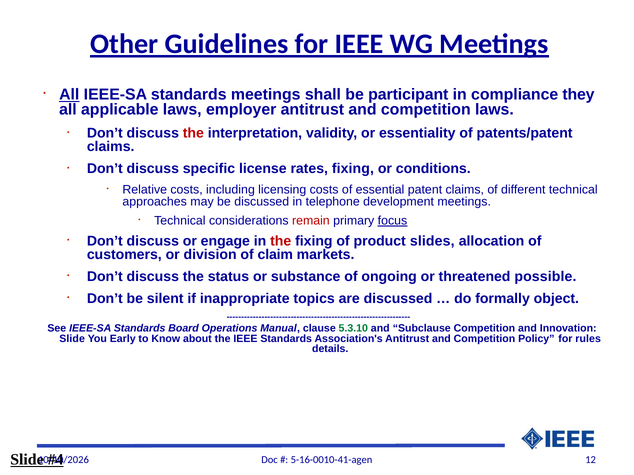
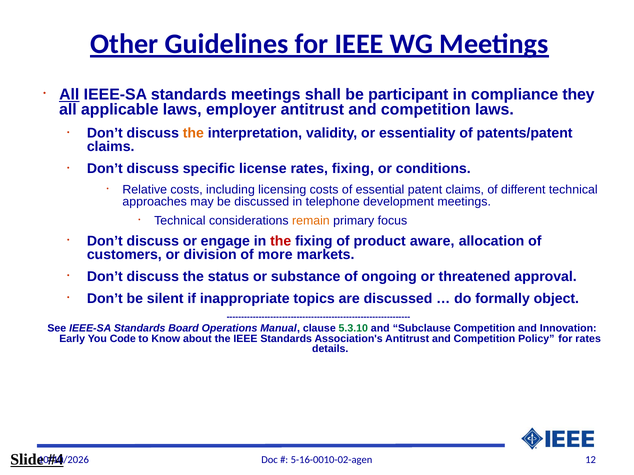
the at (193, 133) colour: red -> orange
remain colour: red -> orange
focus underline: present -> none
slides: slides -> aware
claim: claim -> more
possible: possible -> approval
Slide at (72, 339): Slide -> Early
Early: Early -> Code
for rules: rules -> rates
5-16-0010-41-agen: 5-16-0010-41-agen -> 5-16-0010-02-agen
